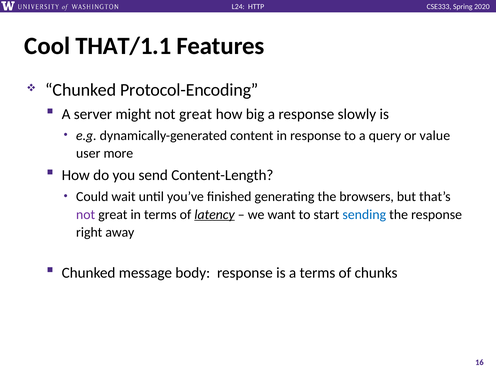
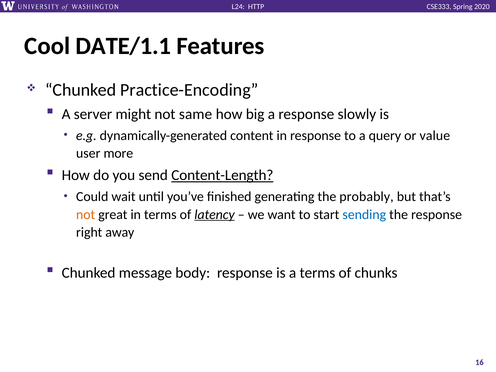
THAT/1.1: THAT/1.1 -> DATE/1.1
Protocol-Encoding: Protocol-Encoding -> Practice-Encoding
might not great: great -> same
Content-Length underline: none -> present
browsers: browsers -> probably
not at (86, 214) colour: purple -> orange
